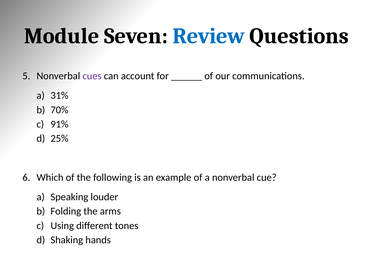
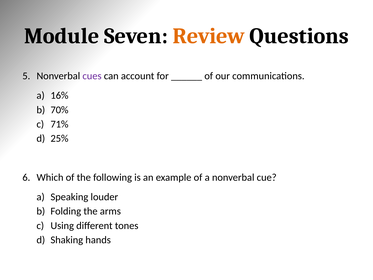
Review colour: blue -> orange
31%: 31% -> 16%
91%: 91% -> 71%
